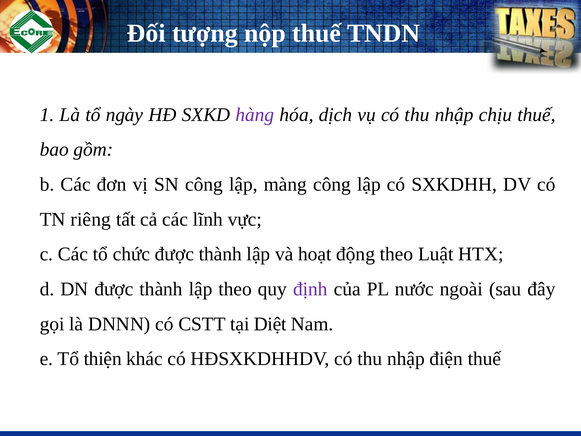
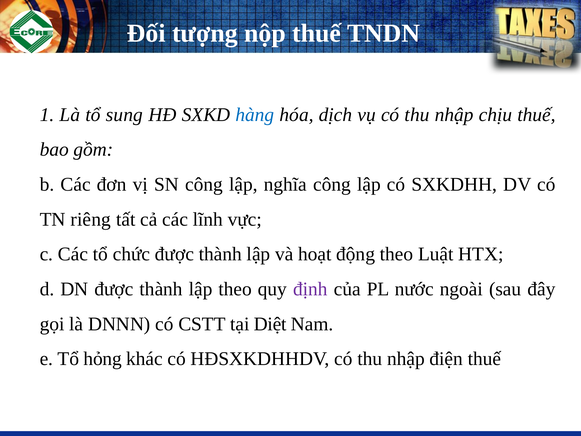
ngày: ngày -> sung
hàng colour: purple -> blue
màng: màng -> nghĩa
thiện: thiện -> hỏng
